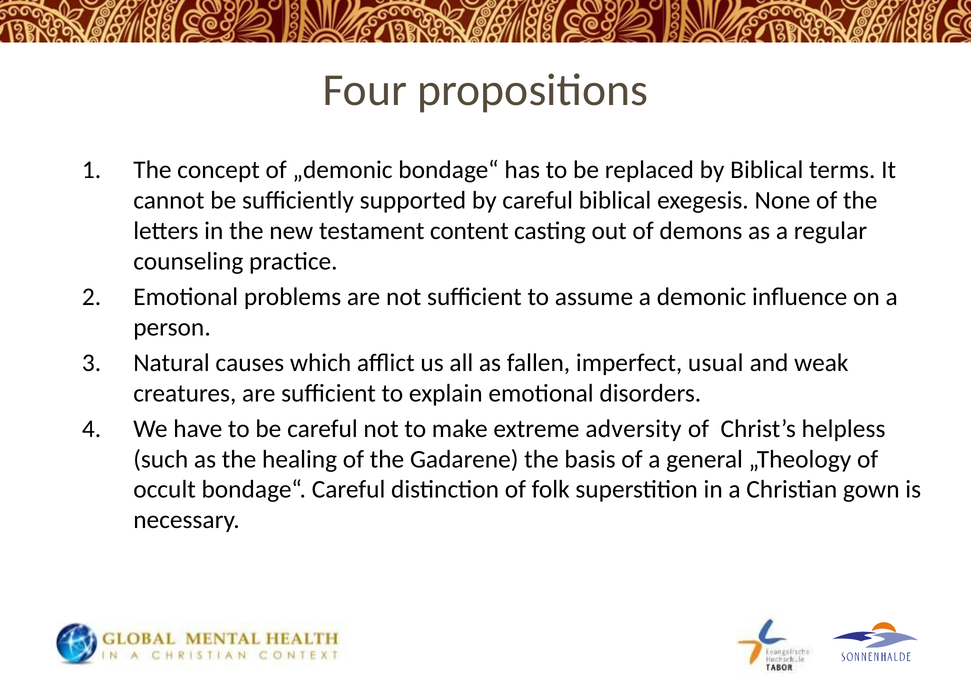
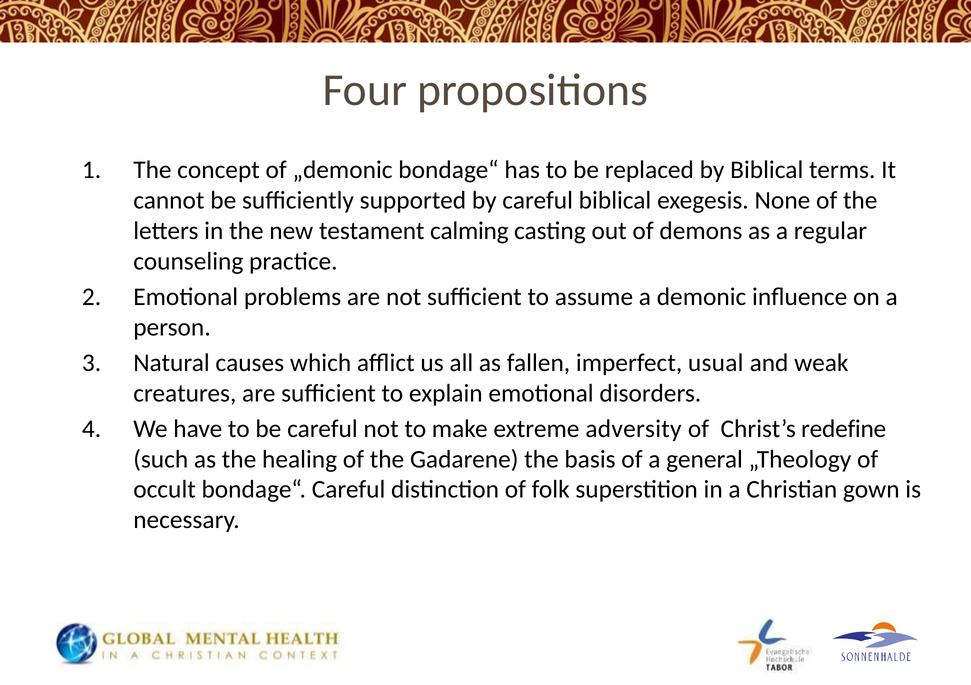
content: content -> calming
helpless: helpless -> redefine
